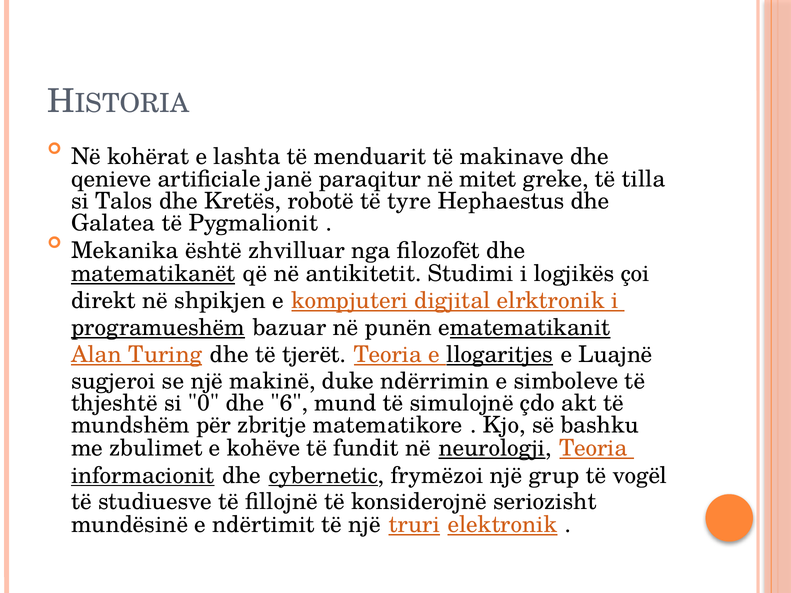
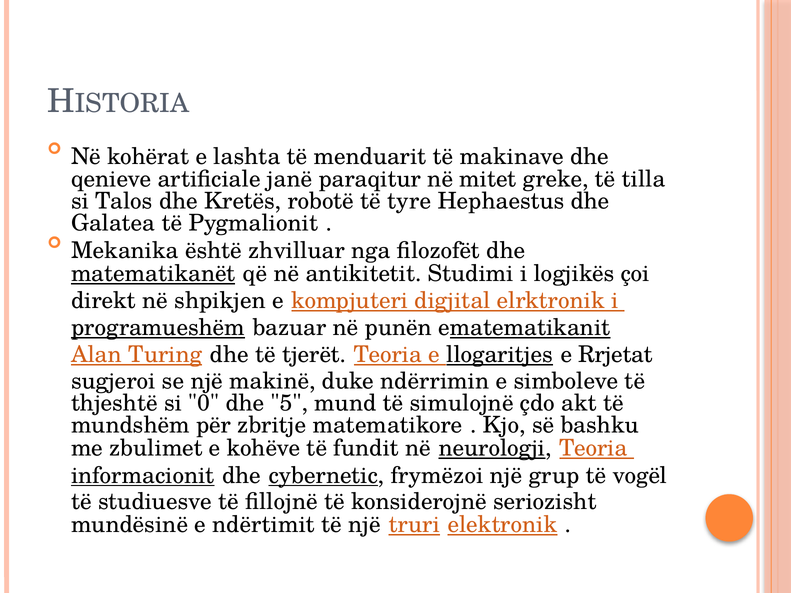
Luajnë: Luajnë -> Rrjetat
6: 6 -> 5
